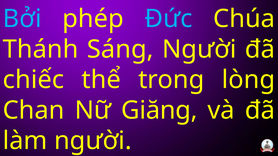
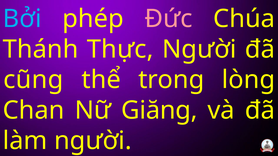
Đức colour: light blue -> pink
Sáng: Sáng -> Thực
chiếc: chiếc -> cũng
